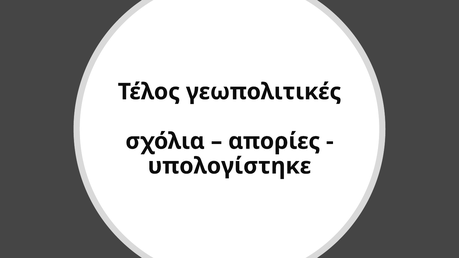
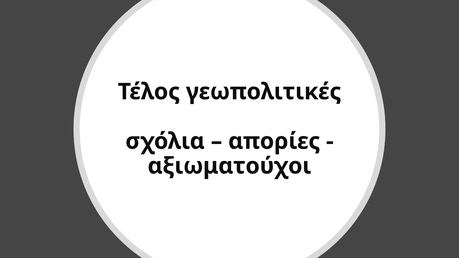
υπολογίστηκε: υπολογίστηκε -> αξιωματούχοι
